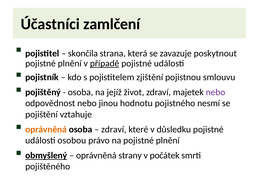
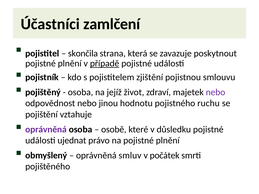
nesmí: nesmí -> ruchu
oprávněná at (46, 130) colour: orange -> purple
zdraví at (114, 130): zdraví -> osobě
osobou: osobou -> ujednat
obmyšlený underline: present -> none
strany: strany -> smluv
